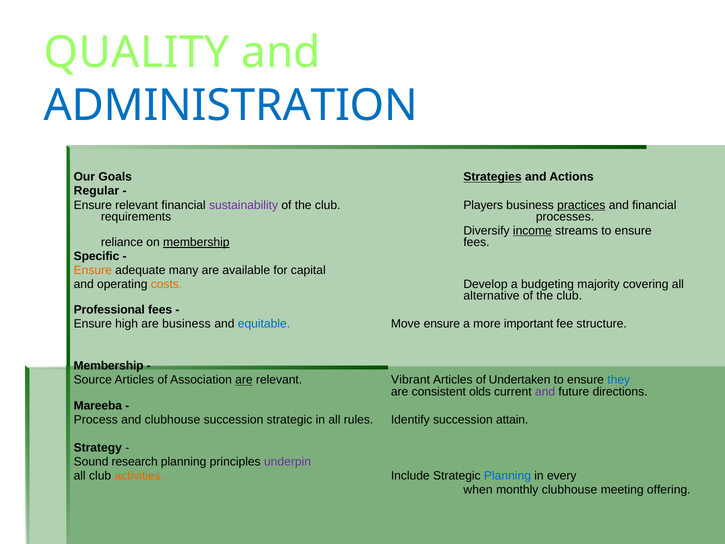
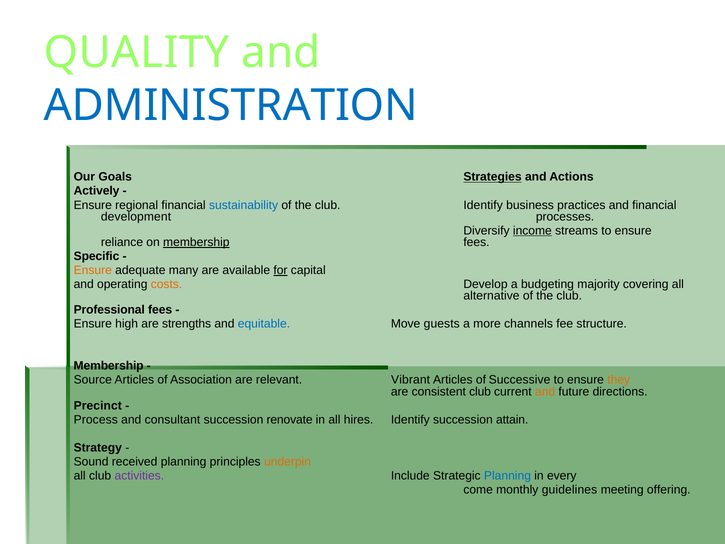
Regular: Regular -> Actively
Ensure relevant: relevant -> regional
sustainability colour: purple -> blue
club Players: Players -> Identify
practices underline: present -> none
requirements: requirements -> development
for underline: none -> present
are business: business -> strengths
Move ensure: ensure -> guests
important: important -> channels
are at (244, 380) underline: present -> none
Undertaken: Undertaken -> Successive
they colour: blue -> orange
consistent olds: olds -> club
and at (545, 391) colour: purple -> orange
Mareeba: Mareeba -> Precinct
and clubhouse: clubhouse -> consultant
succession strategic: strategic -> renovate
rules: rules -> hires
research: research -> received
underpin colour: purple -> orange
activities colour: orange -> purple
when: when -> come
monthly clubhouse: clubhouse -> guidelines
